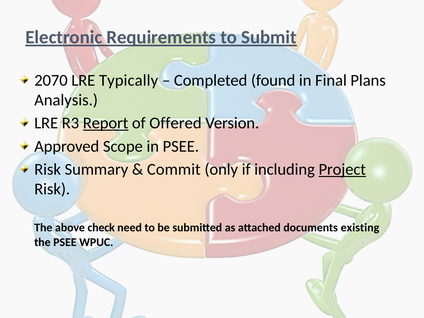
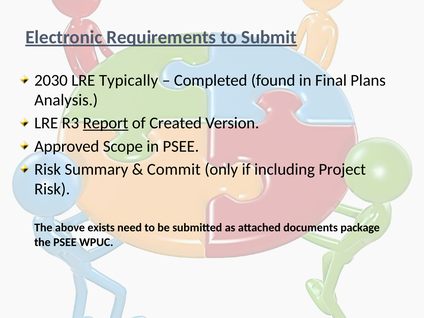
2070: 2070 -> 2030
Offered: Offered -> Created
Project underline: present -> none
check: check -> exists
existing: existing -> package
